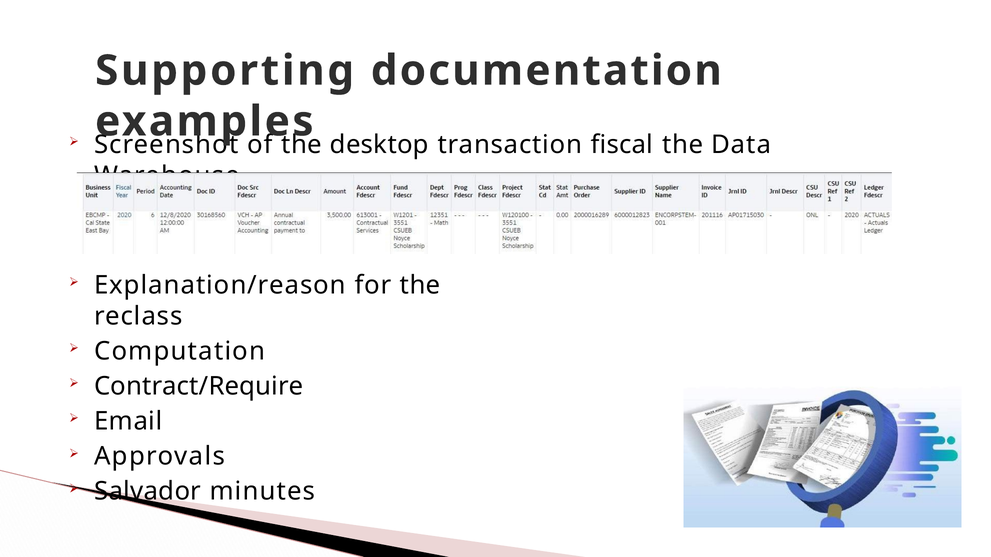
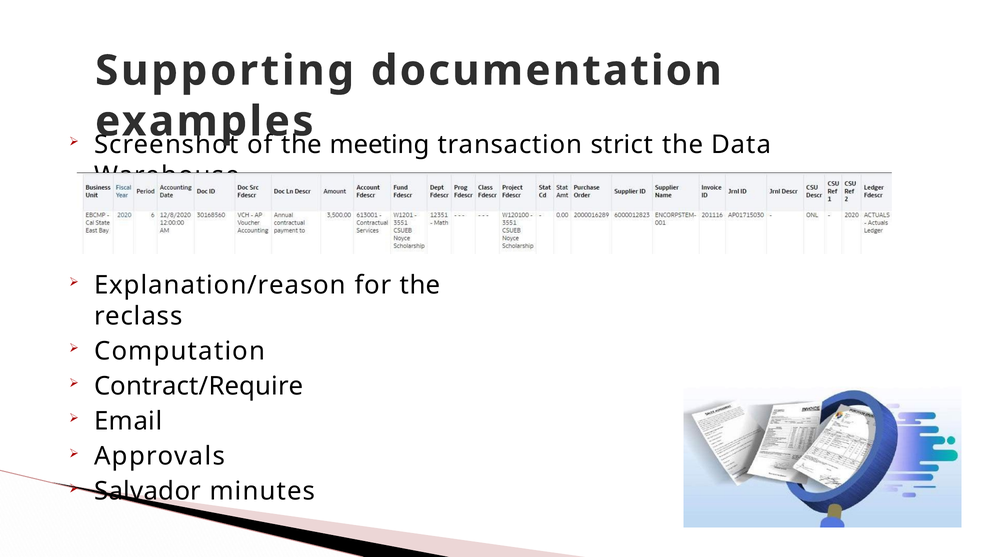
desktop: desktop -> meeting
fiscal: fiscal -> strict
